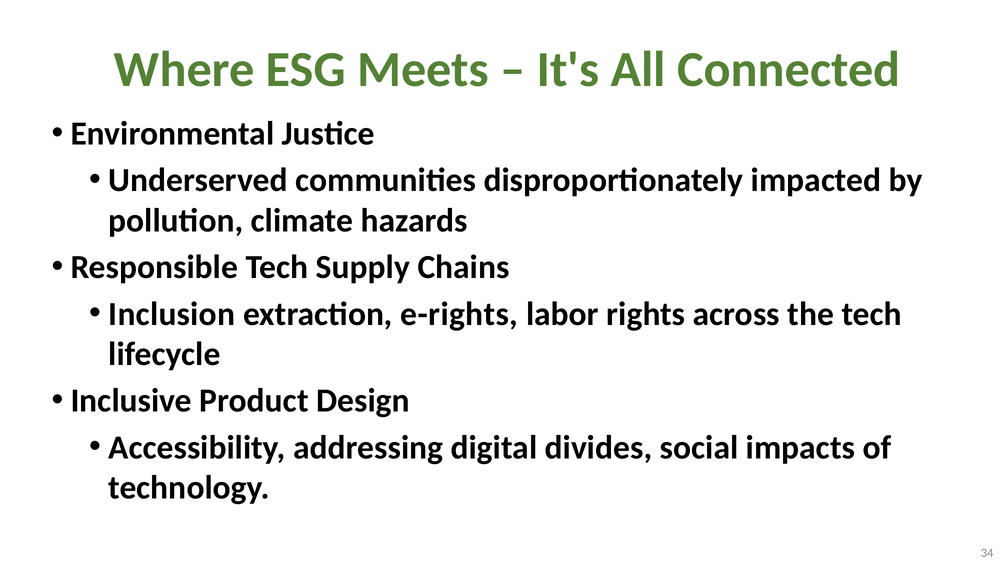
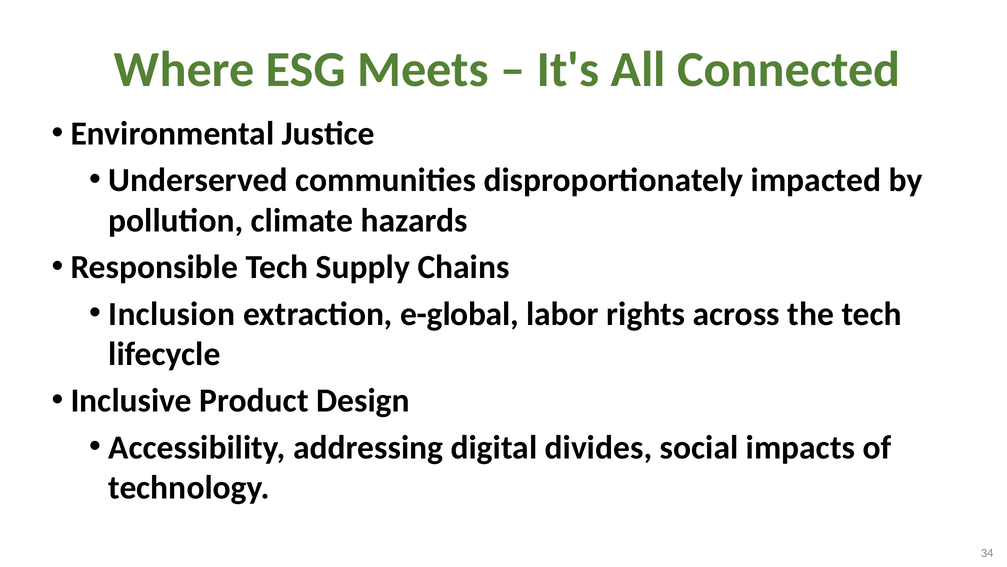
e-rights: e-rights -> e-global
